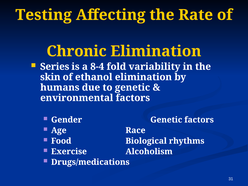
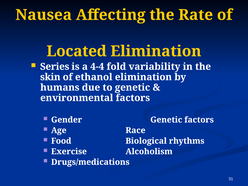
Testing: Testing -> Nausea
Chronic: Chronic -> Located
8-4: 8-4 -> 4-4
